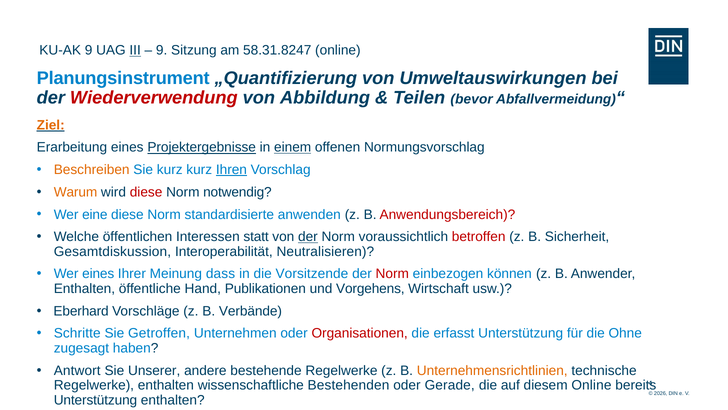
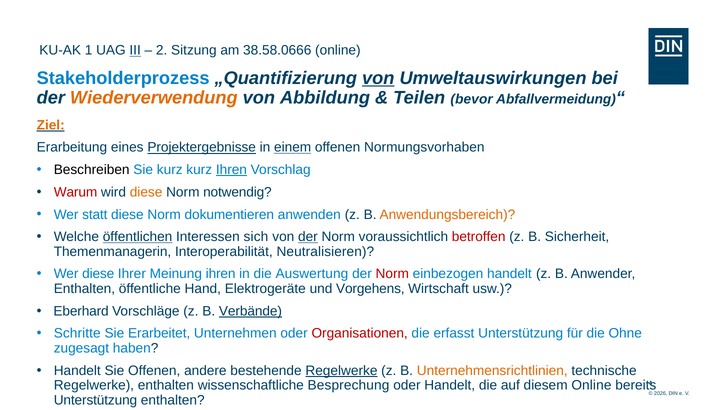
KU-AK 9: 9 -> 1
9 at (162, 50): 9 -> 2
58.31.8247: 58.31.8247 -> 38.58.0666
Planungsinstrument: Planungsinstrument -> Stakeholderprozess
von at (378, 78) underline: none -> present
Wiederverwendung colour: red -> orange
Normungsvorschlag: Normungsvorschlag -> Normungsvorhaben
Beschreiben colour: orange -> black
Warum colour: orange -> red
diese at (146, 192) colour: red -> orange
eine: eine -> statt
standardisierte: standardisierte -> dokumentieren
Anwendungsbereich colour: red -> orange
öffentlichen underline: none -> present
statt: statt -> sich
Gesamtdiskussion: Gesamtdiskussion -> Themenmanagerin
Wer eines: eines -> diese
Meinung dass: dass -> ihren
Vorsitzende: Vorsitzende -> Auswertung
einbezogen können: können -> handelt
Publikationen: Publikationen -> Elektrogeräte
Verbände underline: none -> present
Getroffen: Getroffen -> Erarbeitet
Antwort at (77, 370): Antwort -> Handelt
Sie Unserer: Unserer -> Offenen
Regelwerke at (341, 370) underline: none -> present
Bestehenden: Bestehenden -> Besprechung
oder Gerade: Gerade -> Handelt
